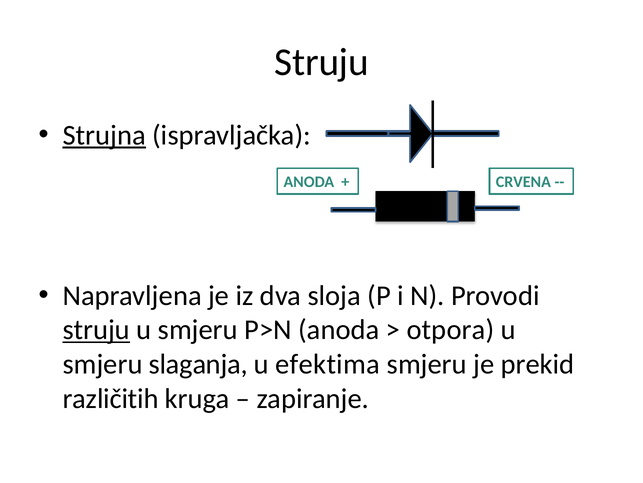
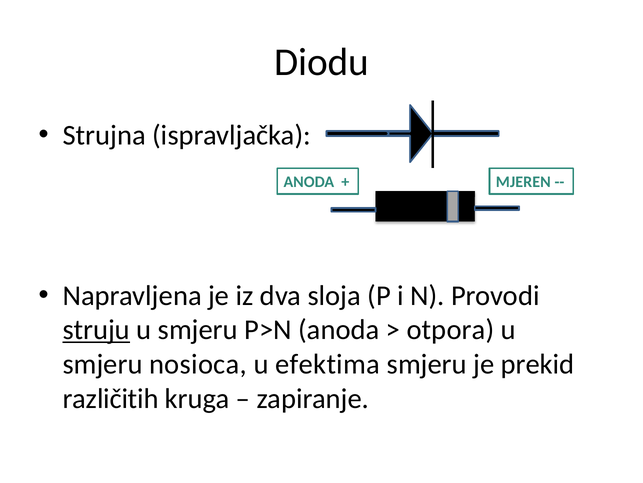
Struju at (322, 62): Struju -> Diodu
Strujna underline: present -> none
CRVENA: CRVENA -> MJEREN
slaganja: slaganja -> nosioca
